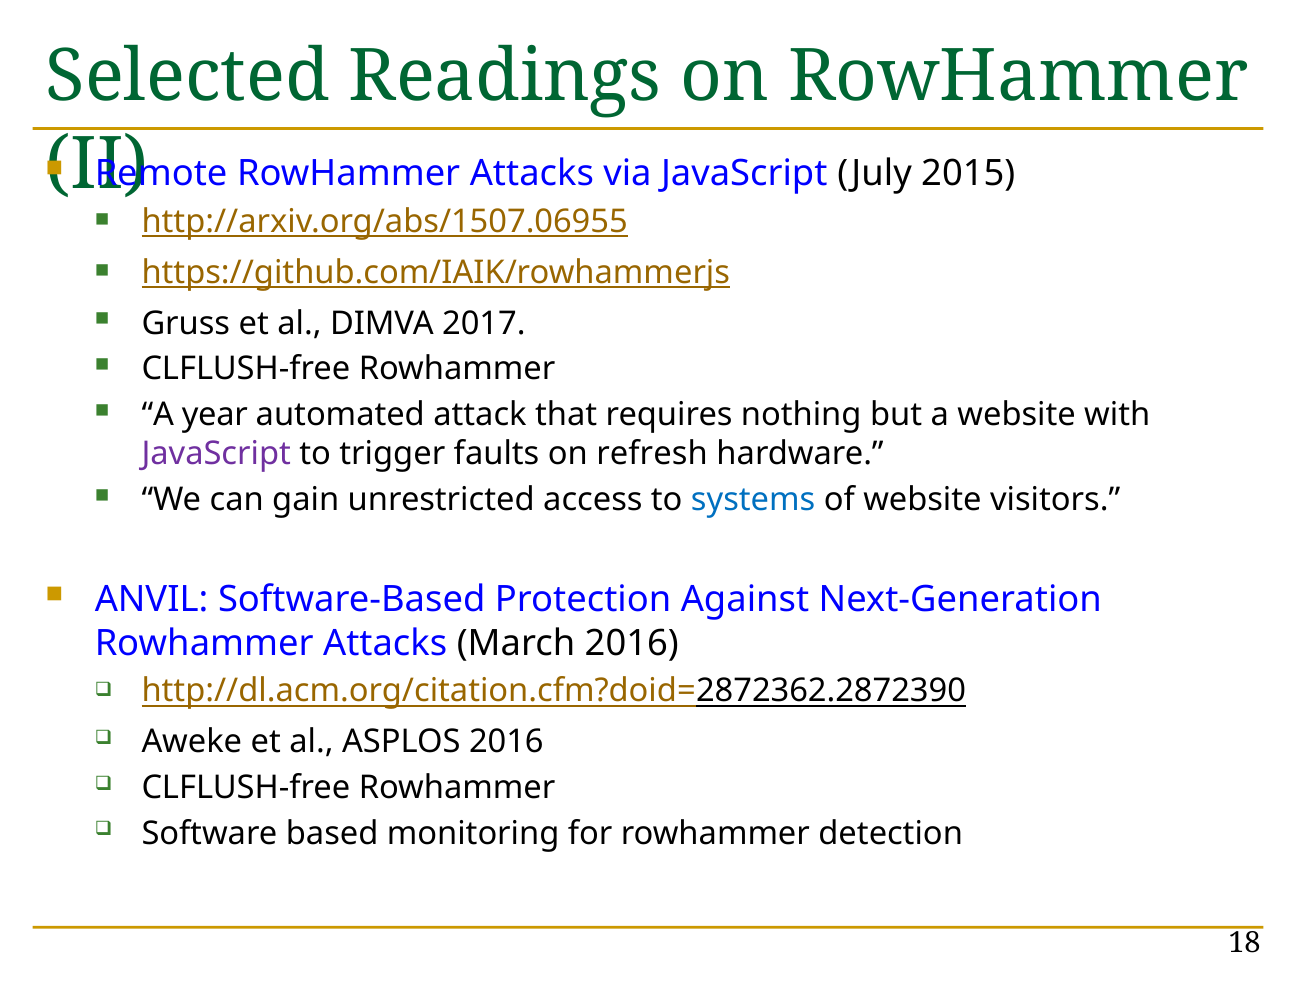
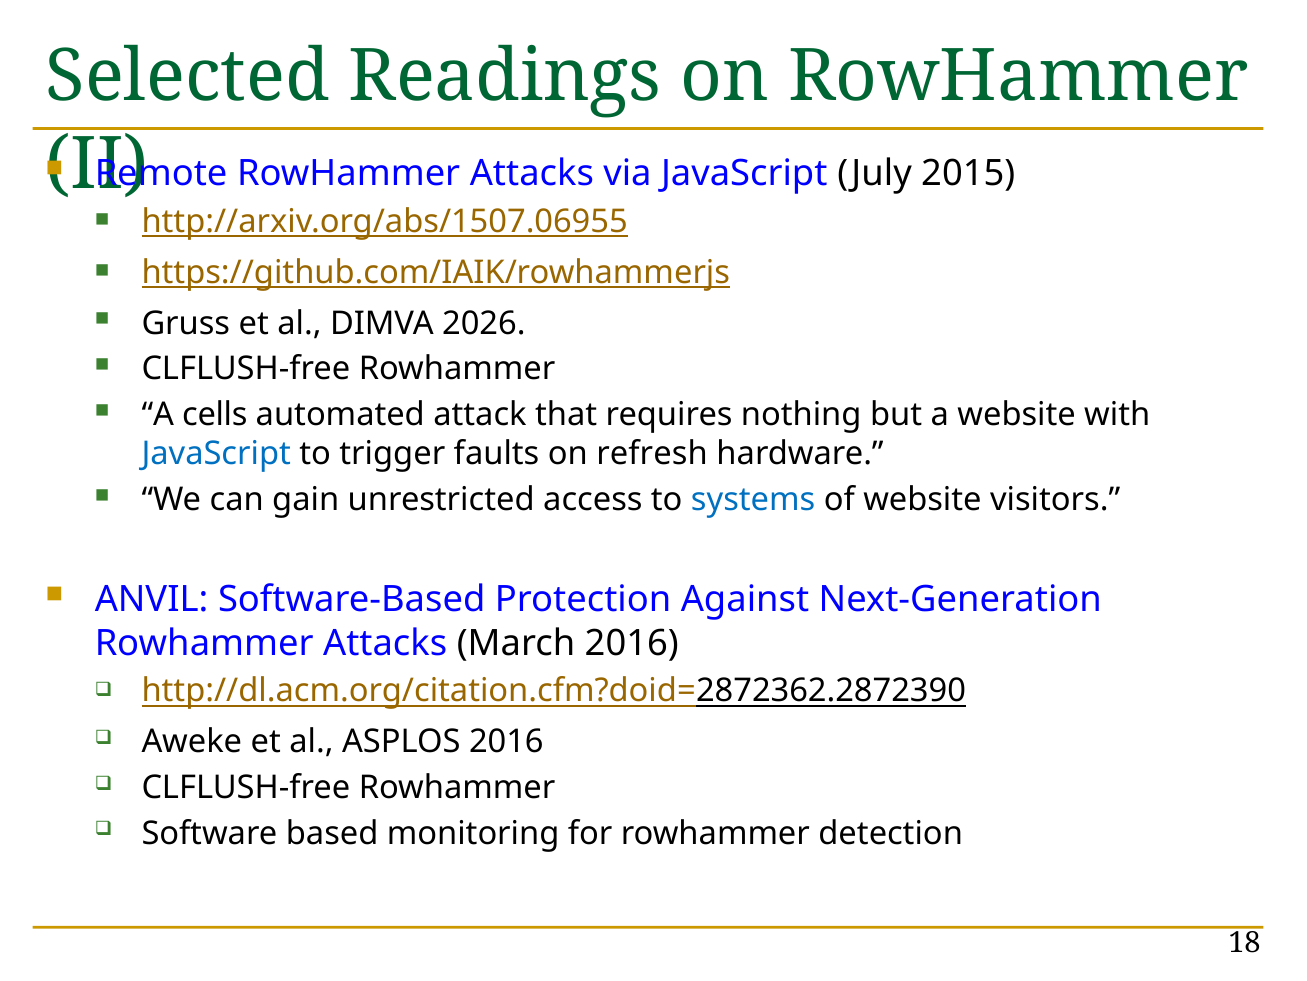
2017: 2017 -> 2026
year: year -> cells
JavaScript at (216, 454) colour: purple -> blue
